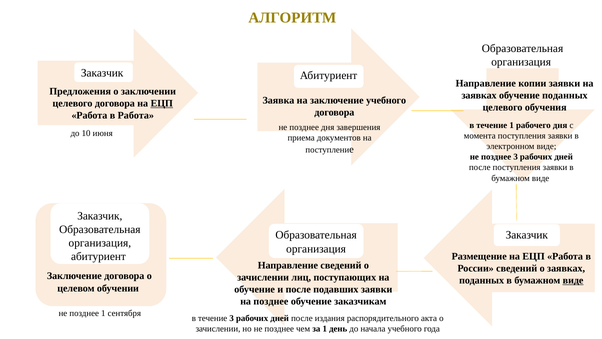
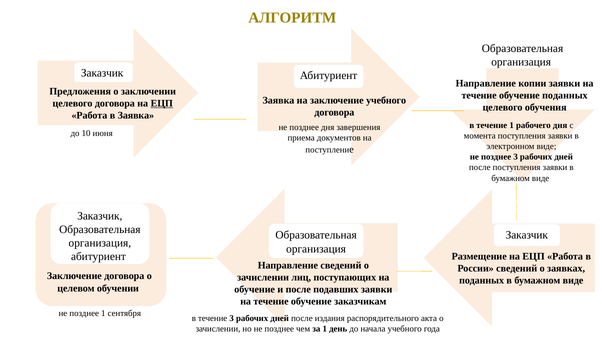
заявках at (479, 95): заявках -> течение
в Работа: Работа -> Заявка
виде at (573, 280) underline: present -> none
позднее at (271, 301): позднее -> течение
